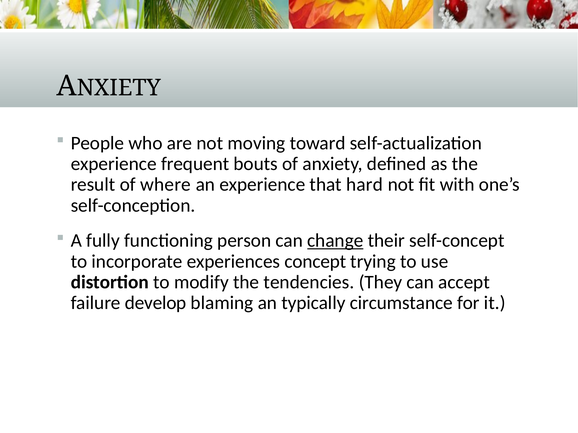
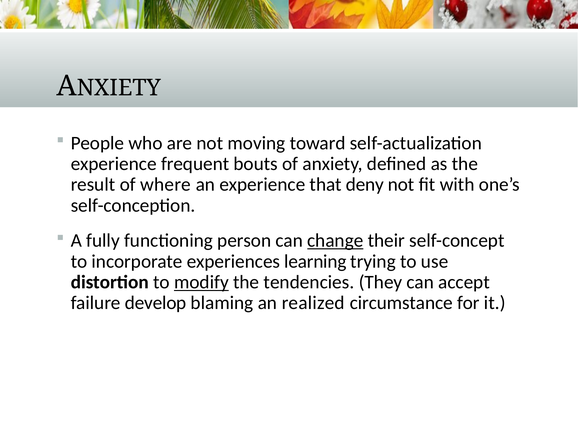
hard: hard -> deny
concept: concept -> learning
modify underline: none -> present
typically: typically -> realized
